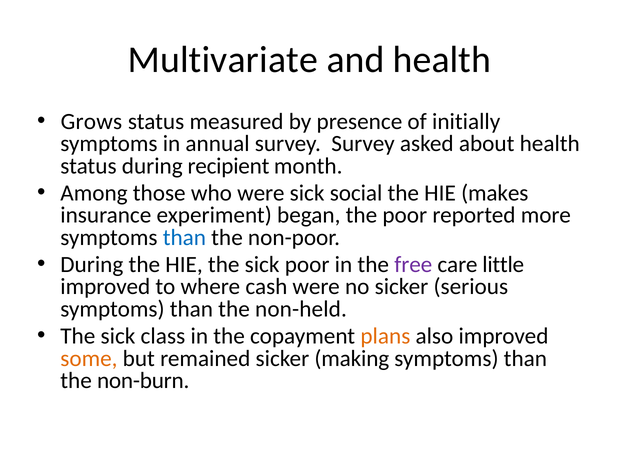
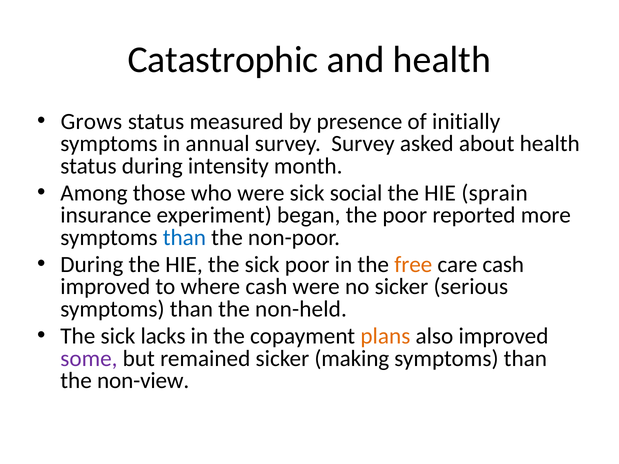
Multivariate: Multivariate -> Catastrophic
recipient: recipient -> intensity
makes: makes -> sprain
free colour: purple -> orange
care little: little -> cash
class: class -> lacks
some colour: orange -> purple
non-burn: non-burn -> non-view
